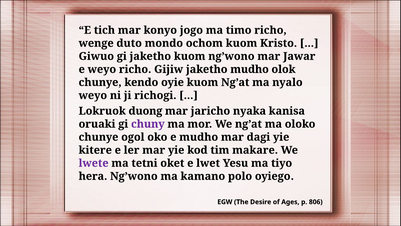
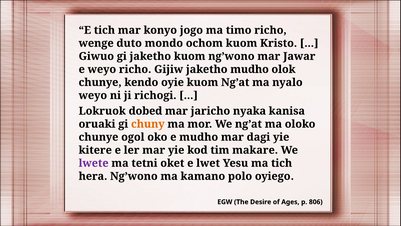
duong: duong -> dobed
chuny colour: purple -> orange
ma tiyo: tiyo -> tich
